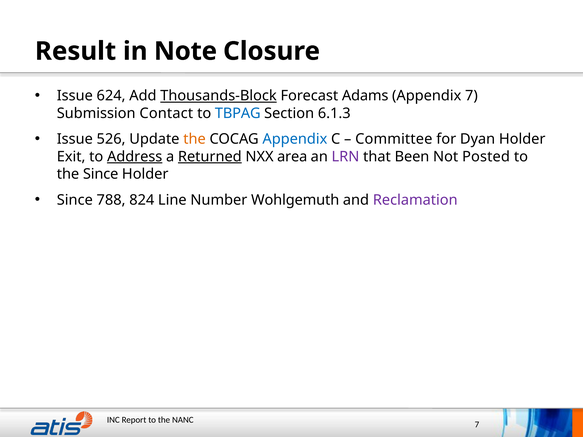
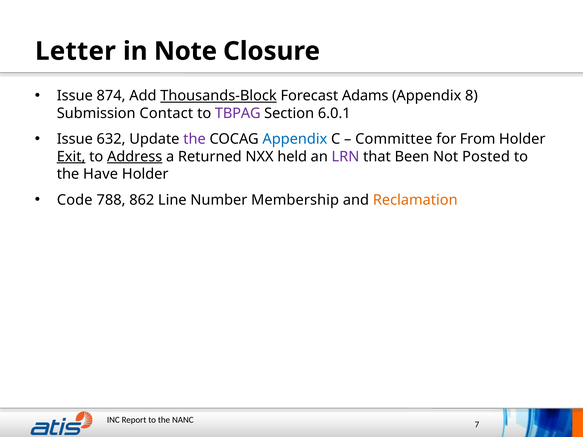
Result: Result -> Letter
624: 624 -> 874
Appendix 7: 7 -> 8
TBPAG colour: blue -> purple
6.1.3: 6.1.3 -> 6.0.1
526: 526 -> 632
the at (195, 139) colour: orange -> purple
Dyan: Dyan -> From
Exit underline: none -> present
Returned underline: present -> none
area: area -> held
the Since: Since -> Have
Since at (75, 200): Since -> Code
824: 824 -> 862
Wohlgemuth: Wohlgemuth -> Membership
Reclamation colour: purple -> orange
